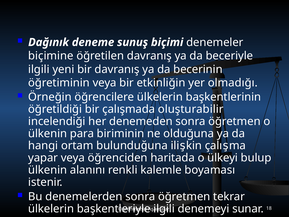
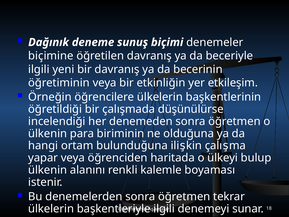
olmadığı: olmadığı -> etkileşim
oluşturabilir: oluşturabilir -> düşünülürse
